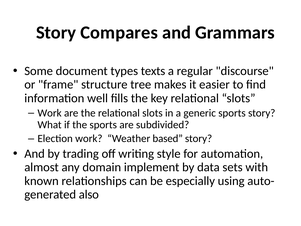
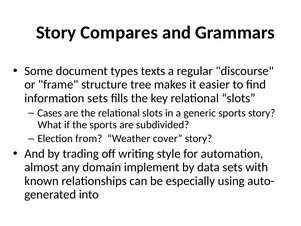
information well: well -> sets
Work at (50, 113): Work -> Cases
Election work: work -> from
based: based -> cover
also: also -> into
